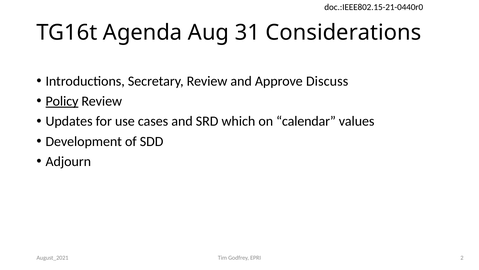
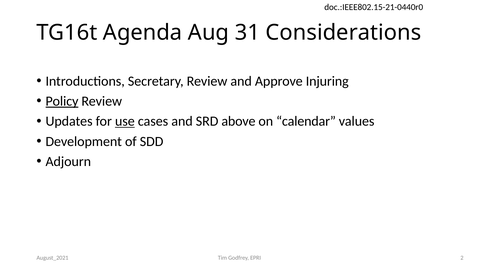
Discuss: Discuss -> Injuring
use underline: none -> present
which: which -> above
